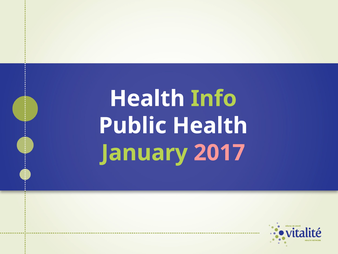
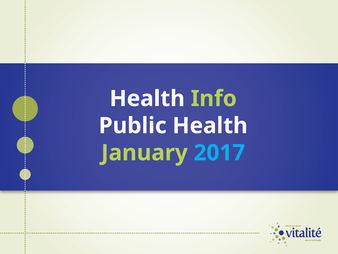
2017 colour: pink -> light blue
